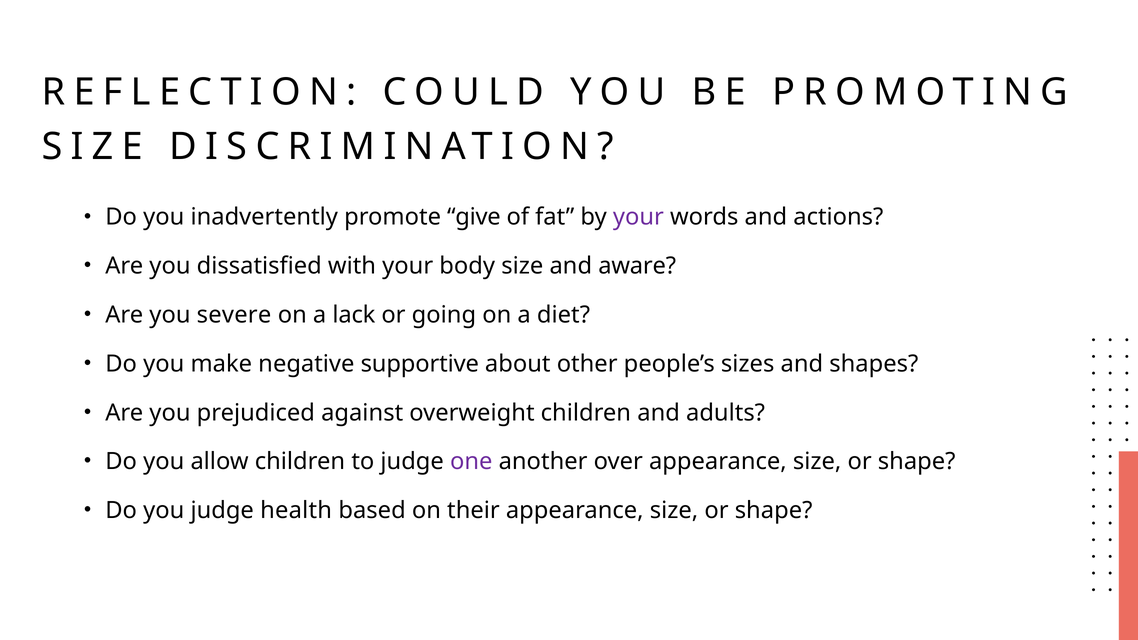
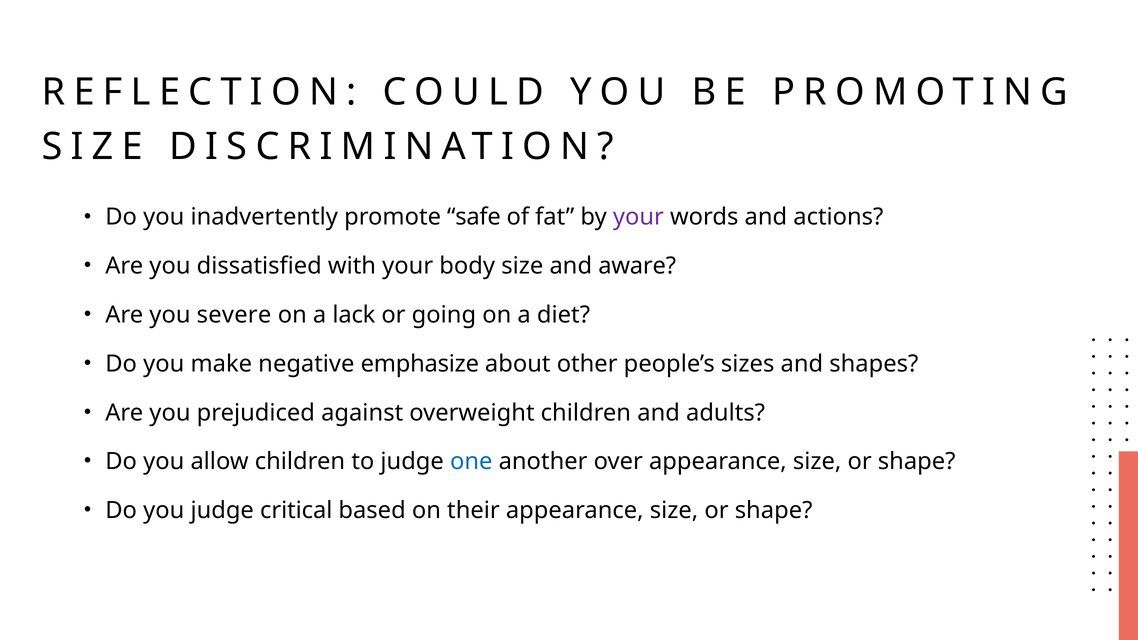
give: give -> safe
supportive: supportive -> emphasize
one colour: purple -> blue
health: health -> critical
